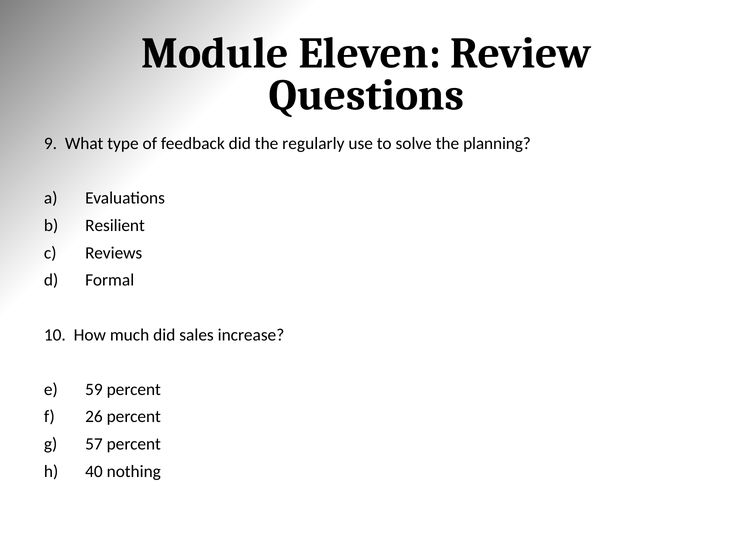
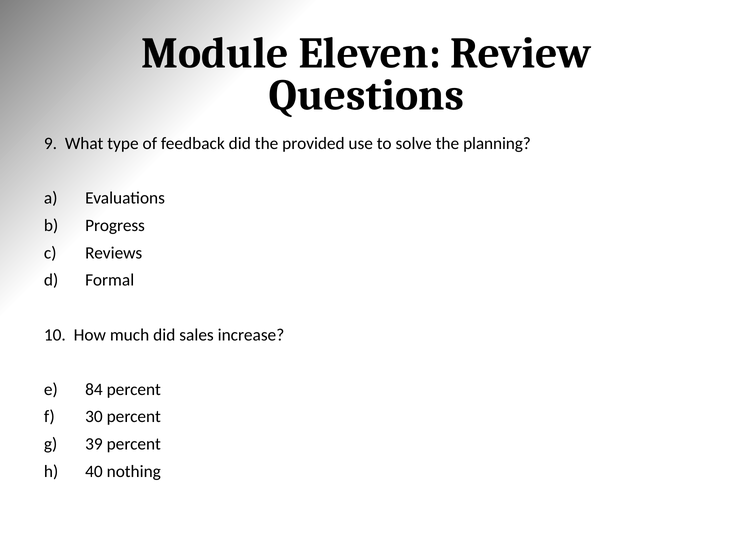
regularly: regularly -> provided
Resilient: Resilient -> Progress
59: 59 -> 84
26: 26 -> 30
57: 57 -> 39
